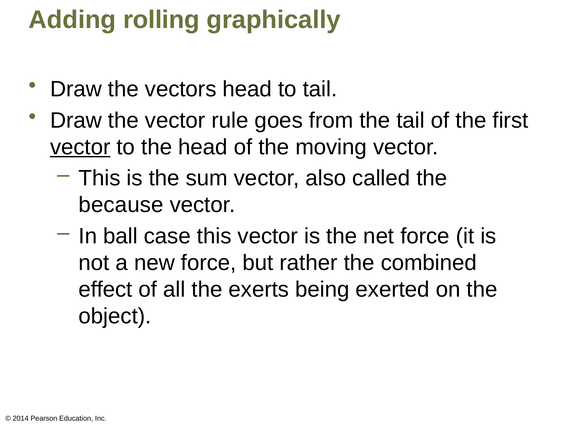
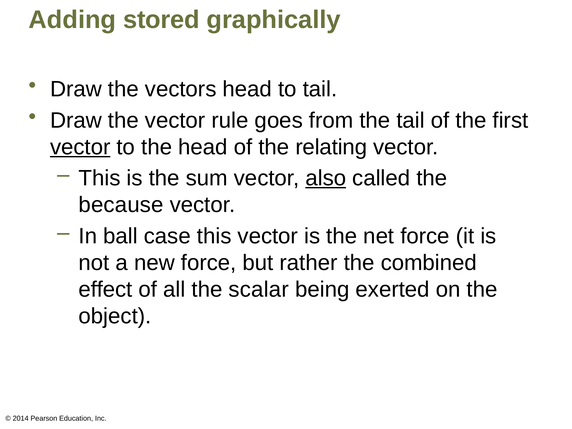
rolling: rolling -> stored
moving: moving -> relating
also underline: none -> present
exerts: exerts -> scalar
